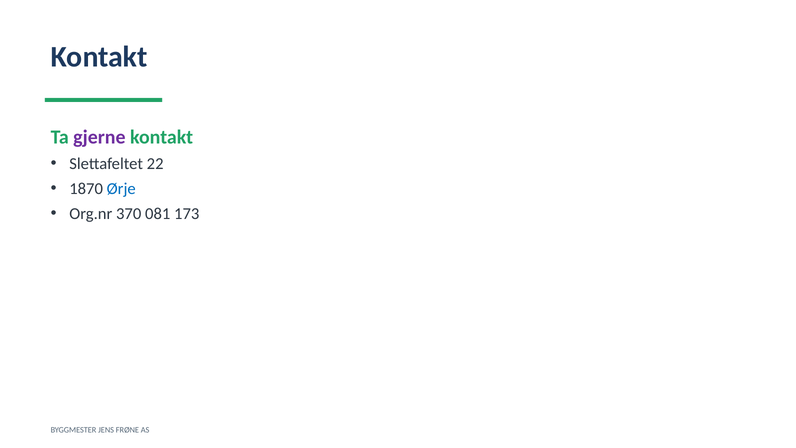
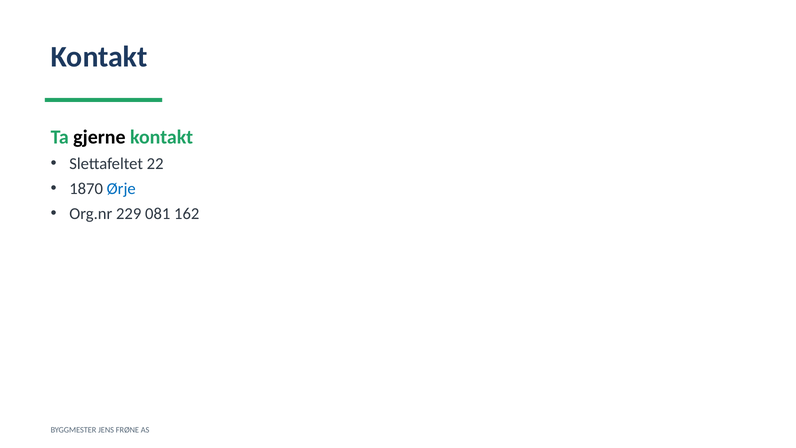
gjerne colour: purple -> black
370: 370 -> 229
173: 173 -> 162
